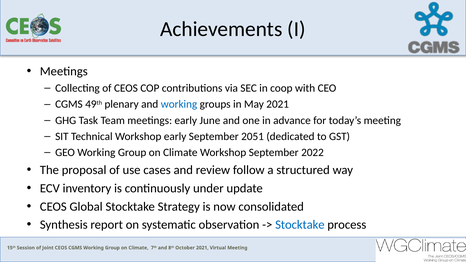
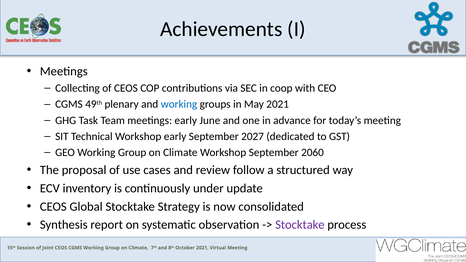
2051: 2051 -> 2027
2022: 2022 -> 2060
Stocktake at (300, 225) colour: blue -> purple
